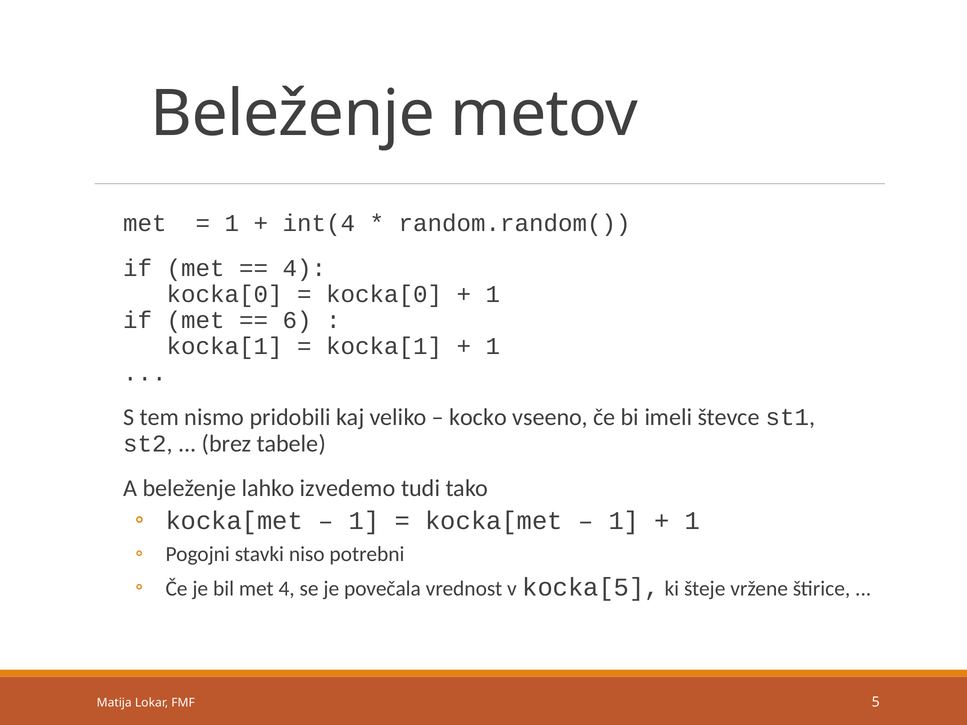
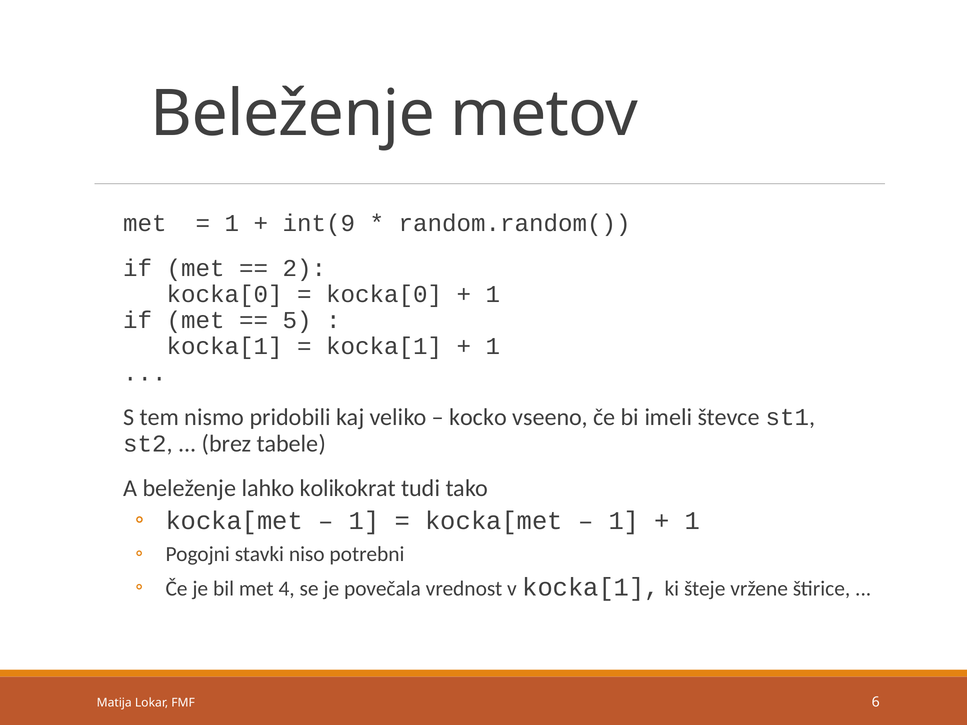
int(4: int(4 -> int(9
4 at (305, 268): 4 -> 2
6: 6 -> 5
izvedemo: izvedemo -> kolikokrat
v kocka[5: kocka[5 -> kocka[1
5: 5 -> 6
